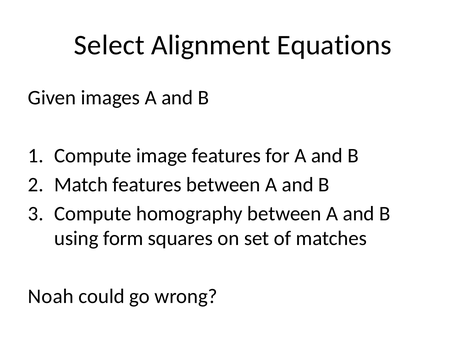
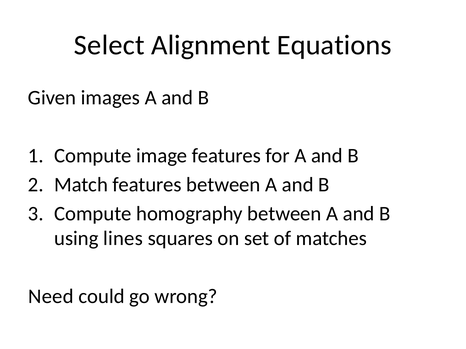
form: form -> lines
Noah: Noah -> Need
